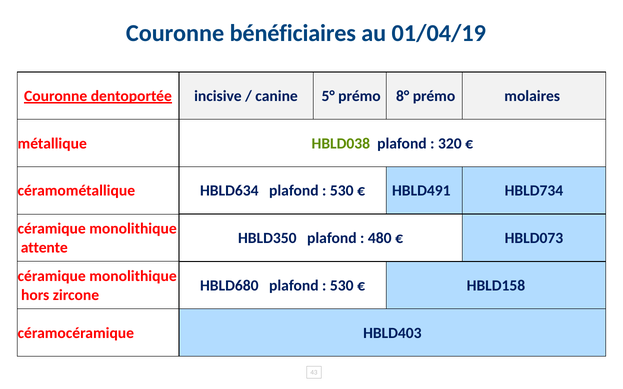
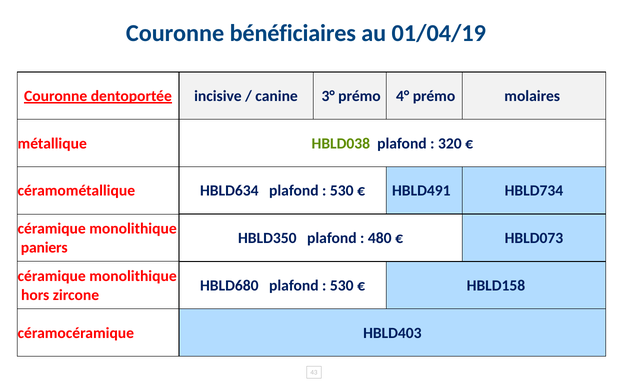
5°: 5° -> 3°
8°: 8° -> 4°
attente: attente -> paniers
